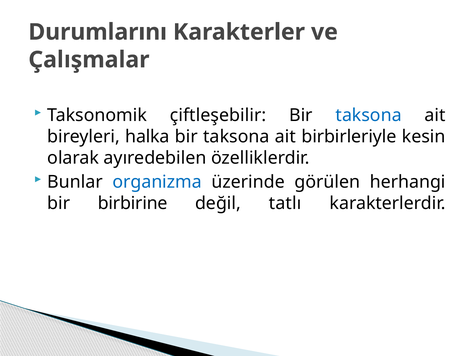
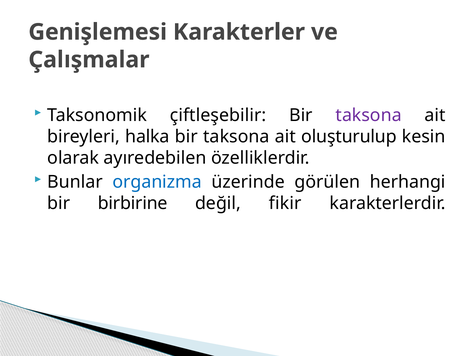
Durumlarını: Durumlarını -> Genişlemesi
taksona at (369, 115) colour: blue -> purple
birbirleriyle: birbirleriyle -> oluşturulup
tatlı: tatlı -> fikir
